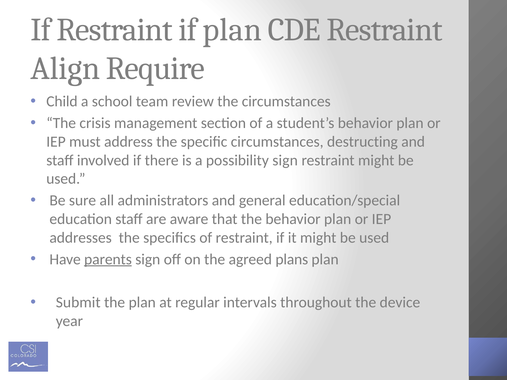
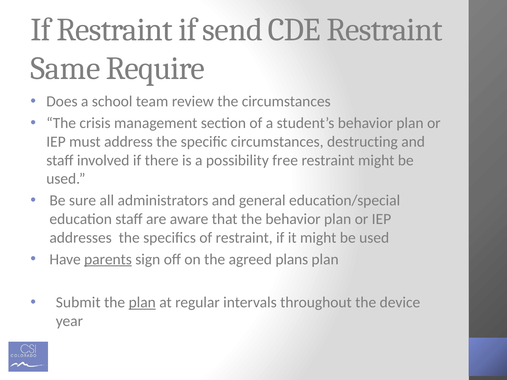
if plan: plan -> send
Align: Align -> Same
Child: Child -> Does
possibility sign: sign -> free
plan at (142, 303) underline: none -> present
